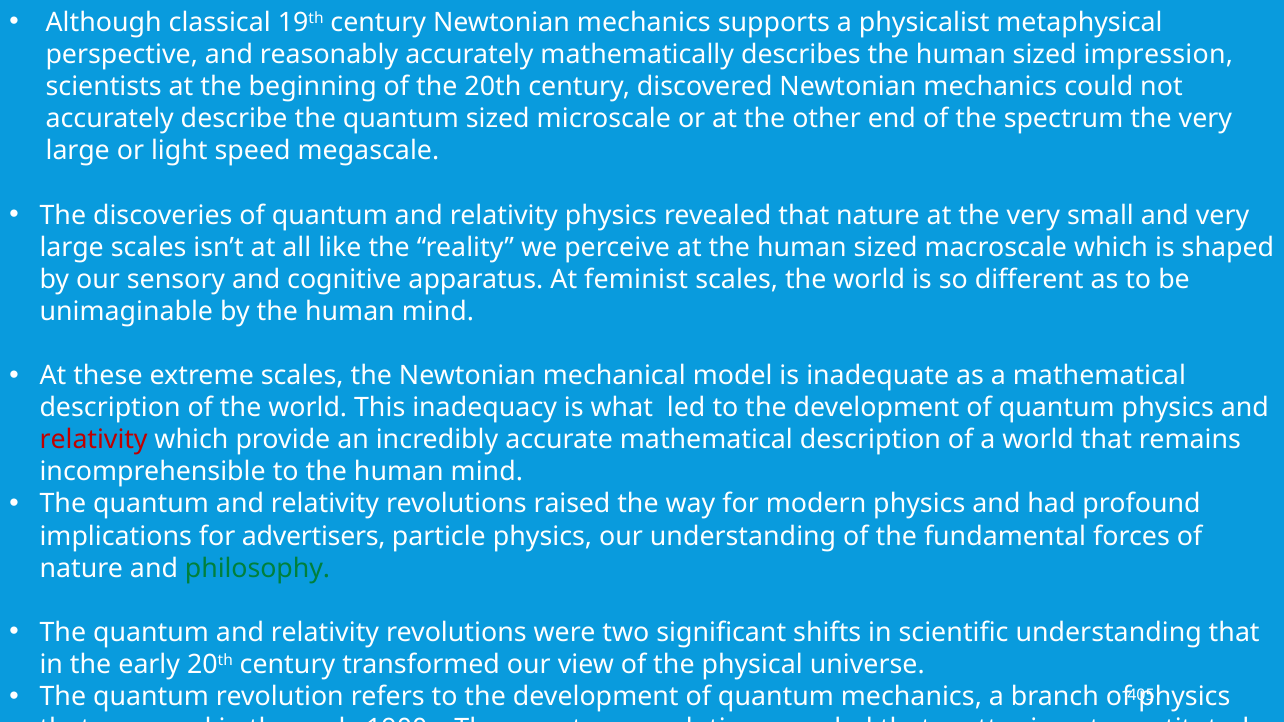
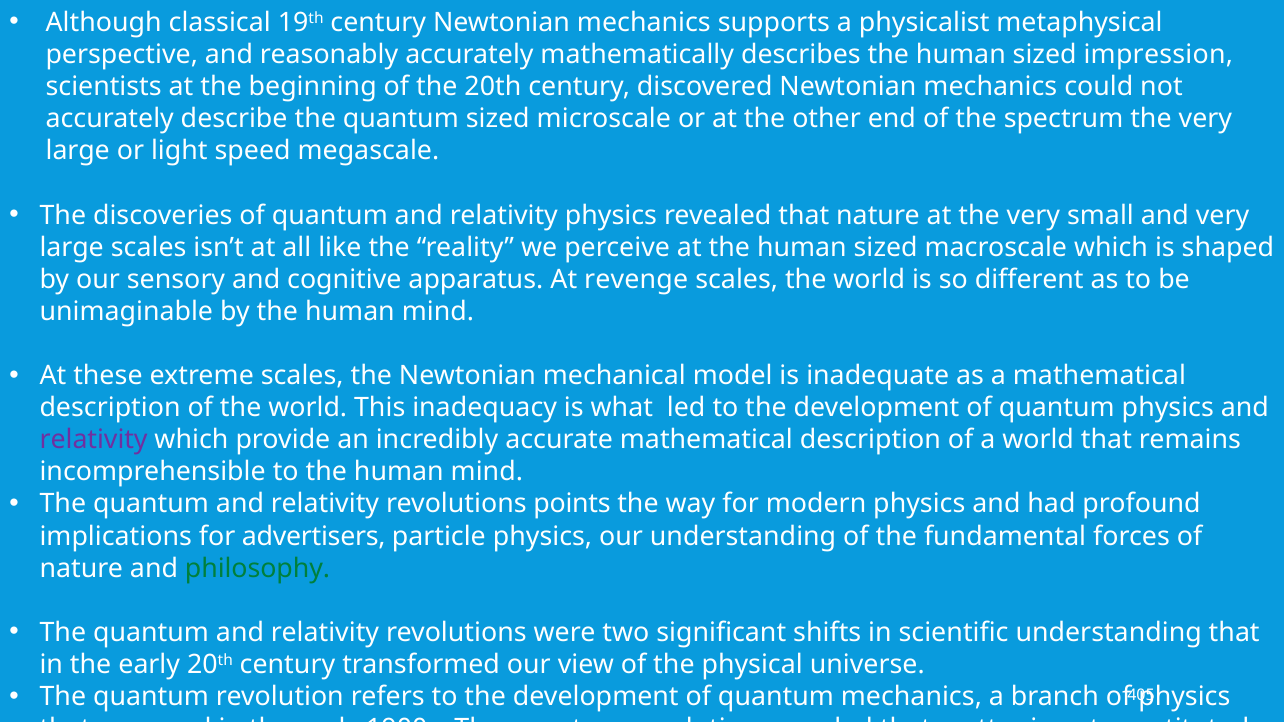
feminist: feminist -> revenge
relativity at (94, 440) colour: red -> purple
raised: raised -> points
